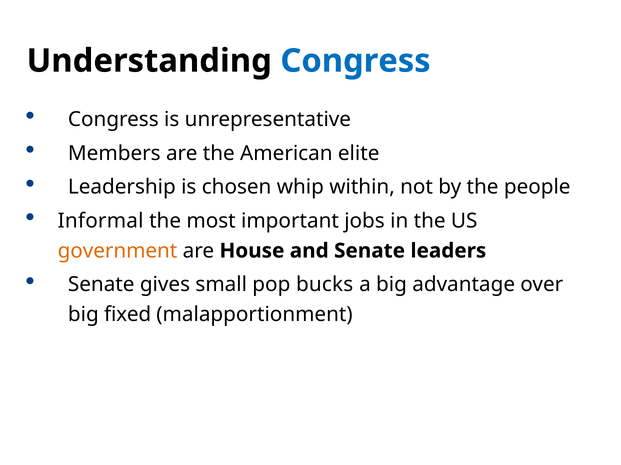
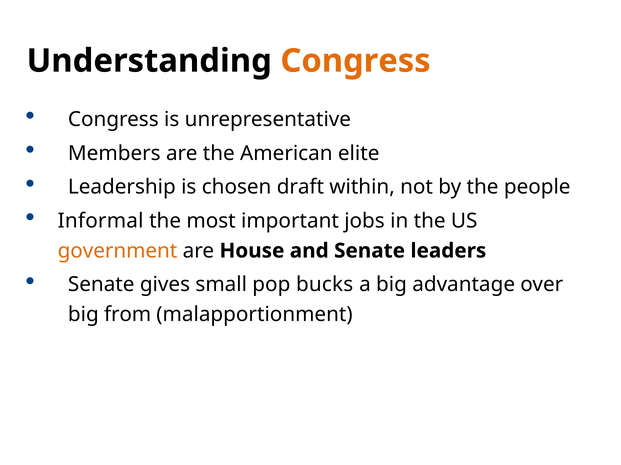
Congress at (355, 61) colour: blue -> orange
whip: whip -> draft
fixed: fixed -> from
